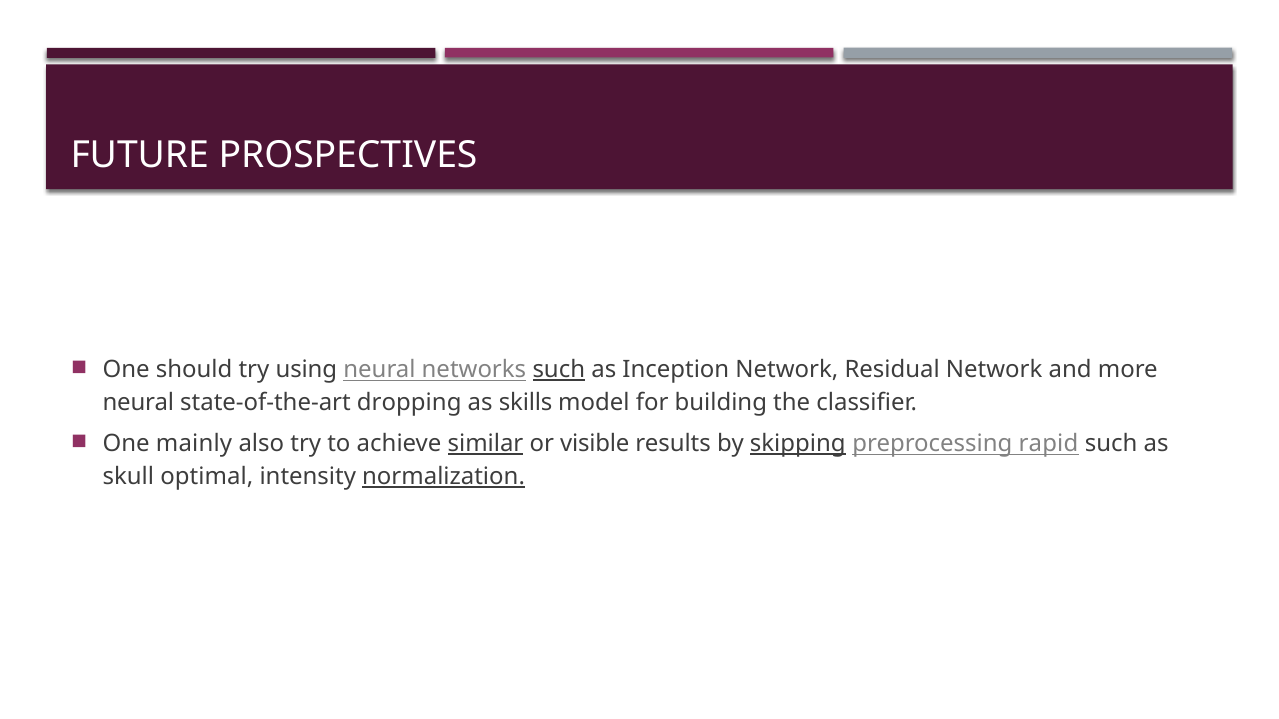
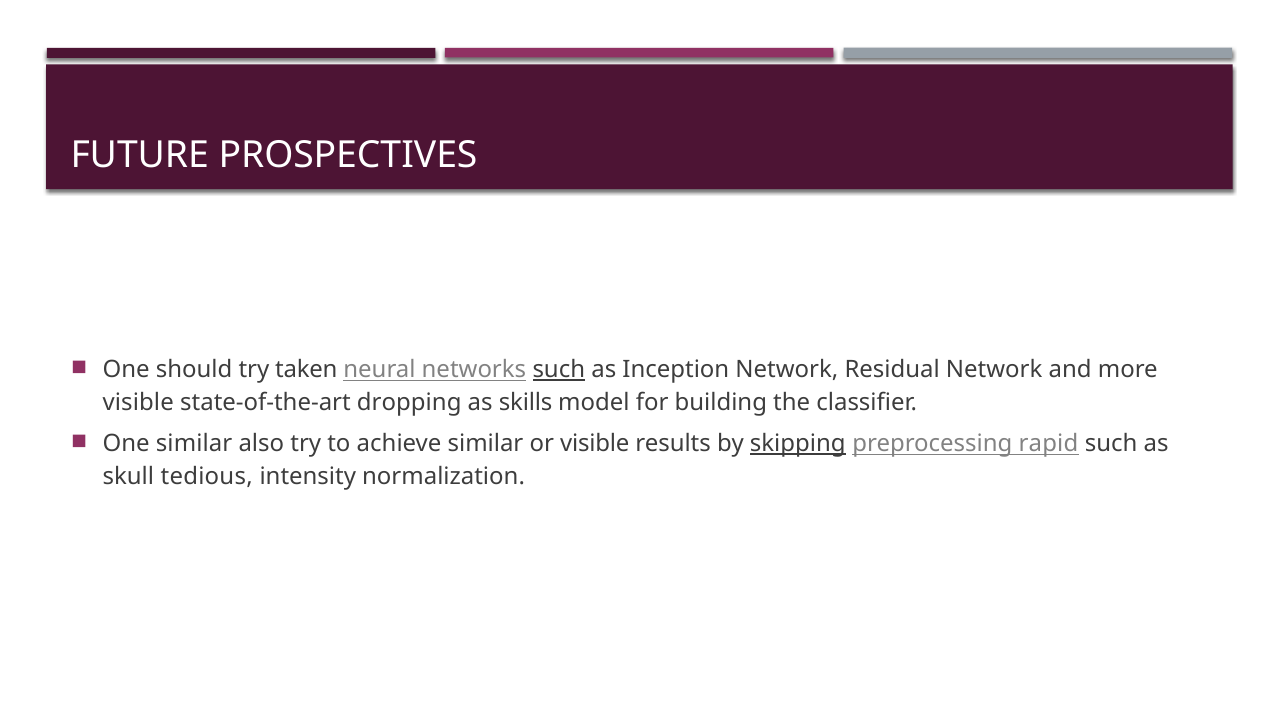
using: using -> taken
neural at (138, 403): neural -> visible
One mainly: mainly -> similar
similar at (486, 444) underline: present -> none
optimal: optimal -> tedious
normalization underline: present -> none
